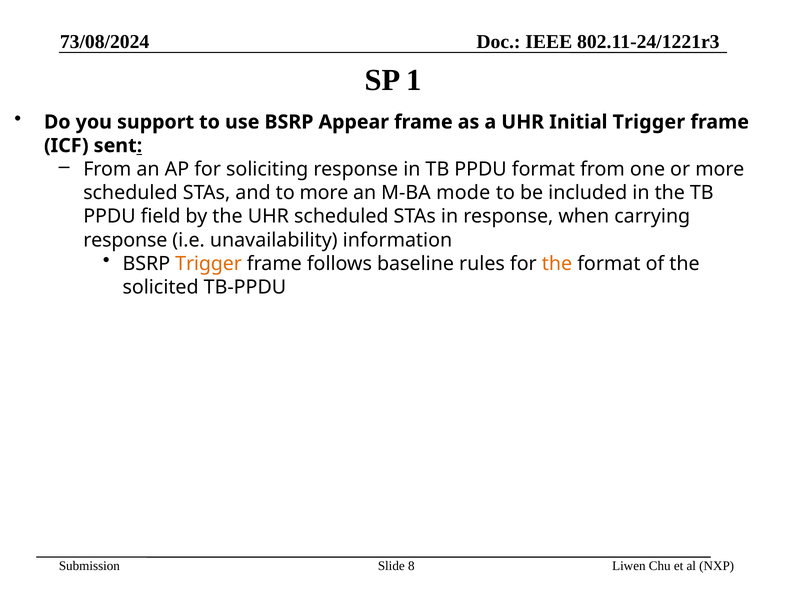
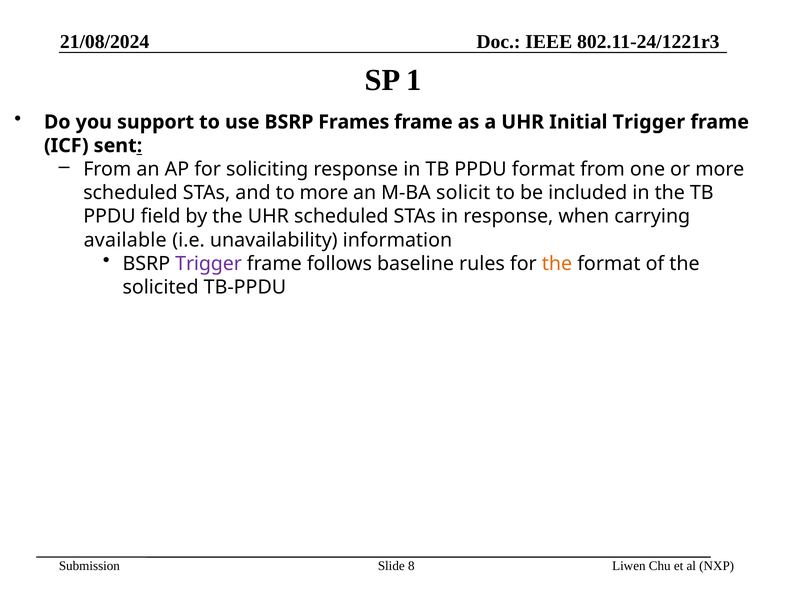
73/08/2024: 73/08/2024 -> 21/08/2024
Appear: Appear -> Frames
mode: mode -> solicit
response at (125, 240): response -> available
Trigger at (209, 263) colour: orange -> purple
